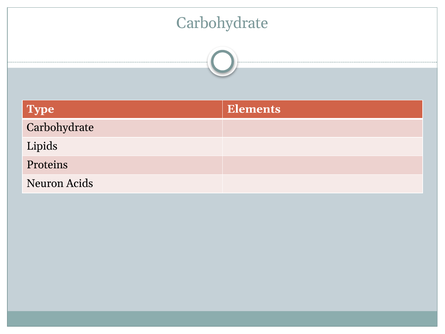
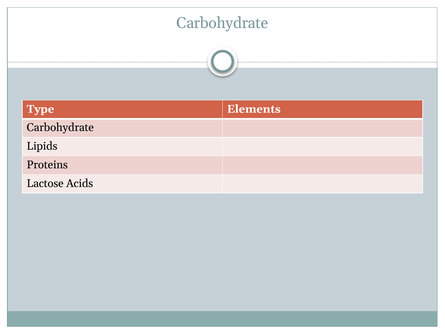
Neuron: Neuron -> Lactose
